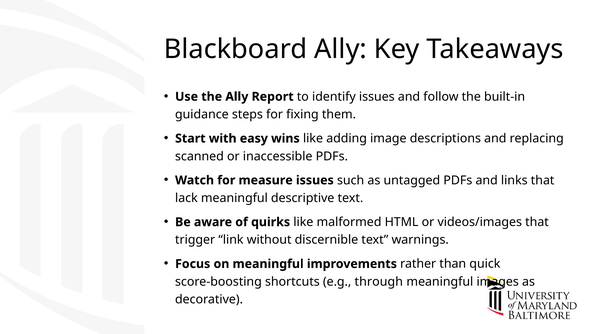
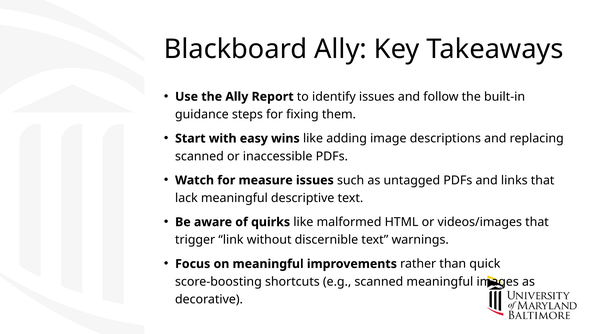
e.g through: through -> scanned
